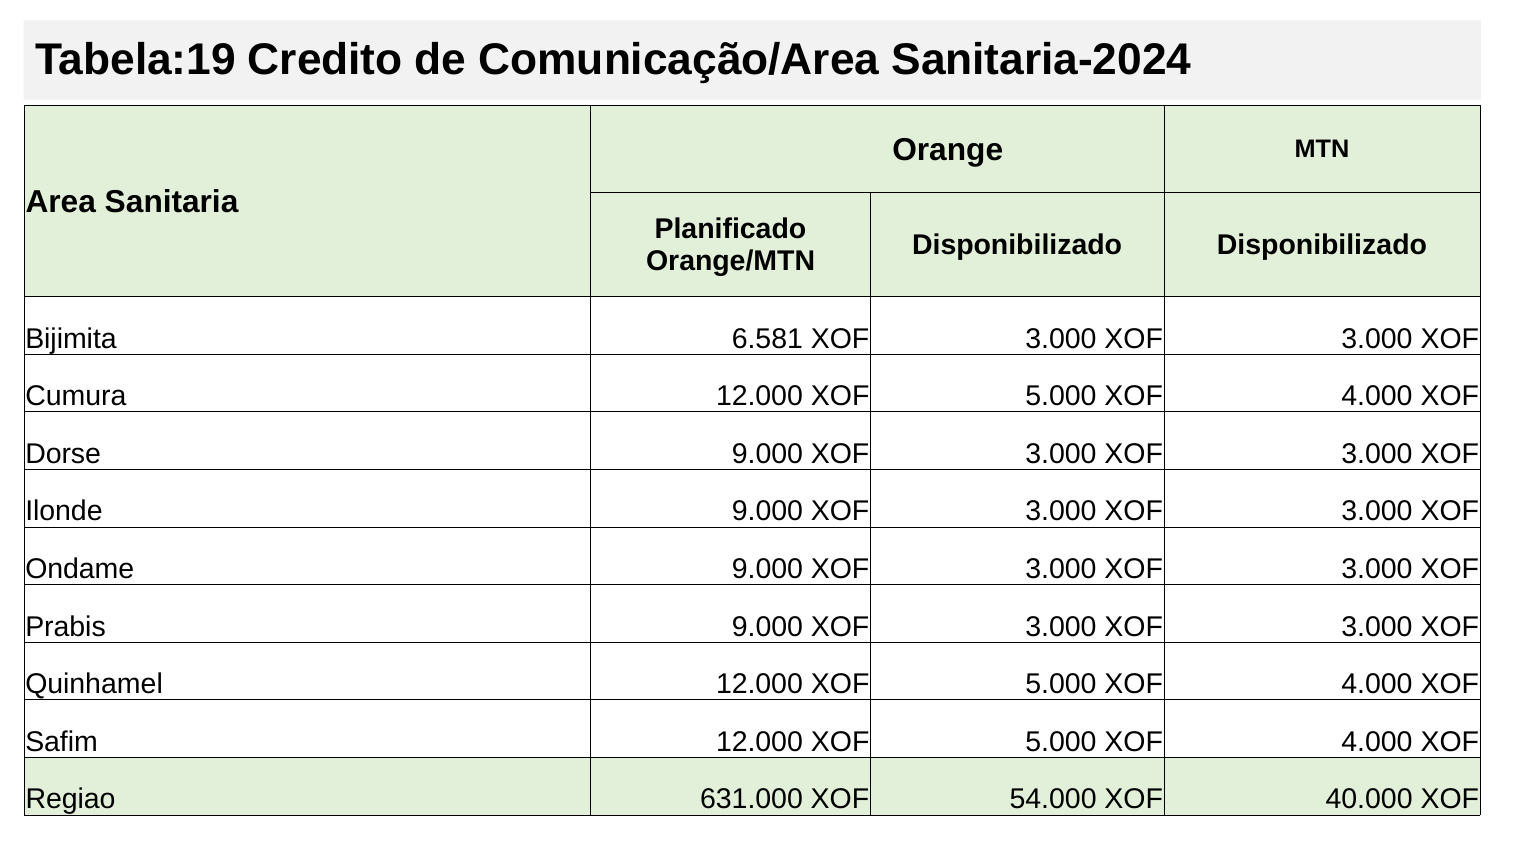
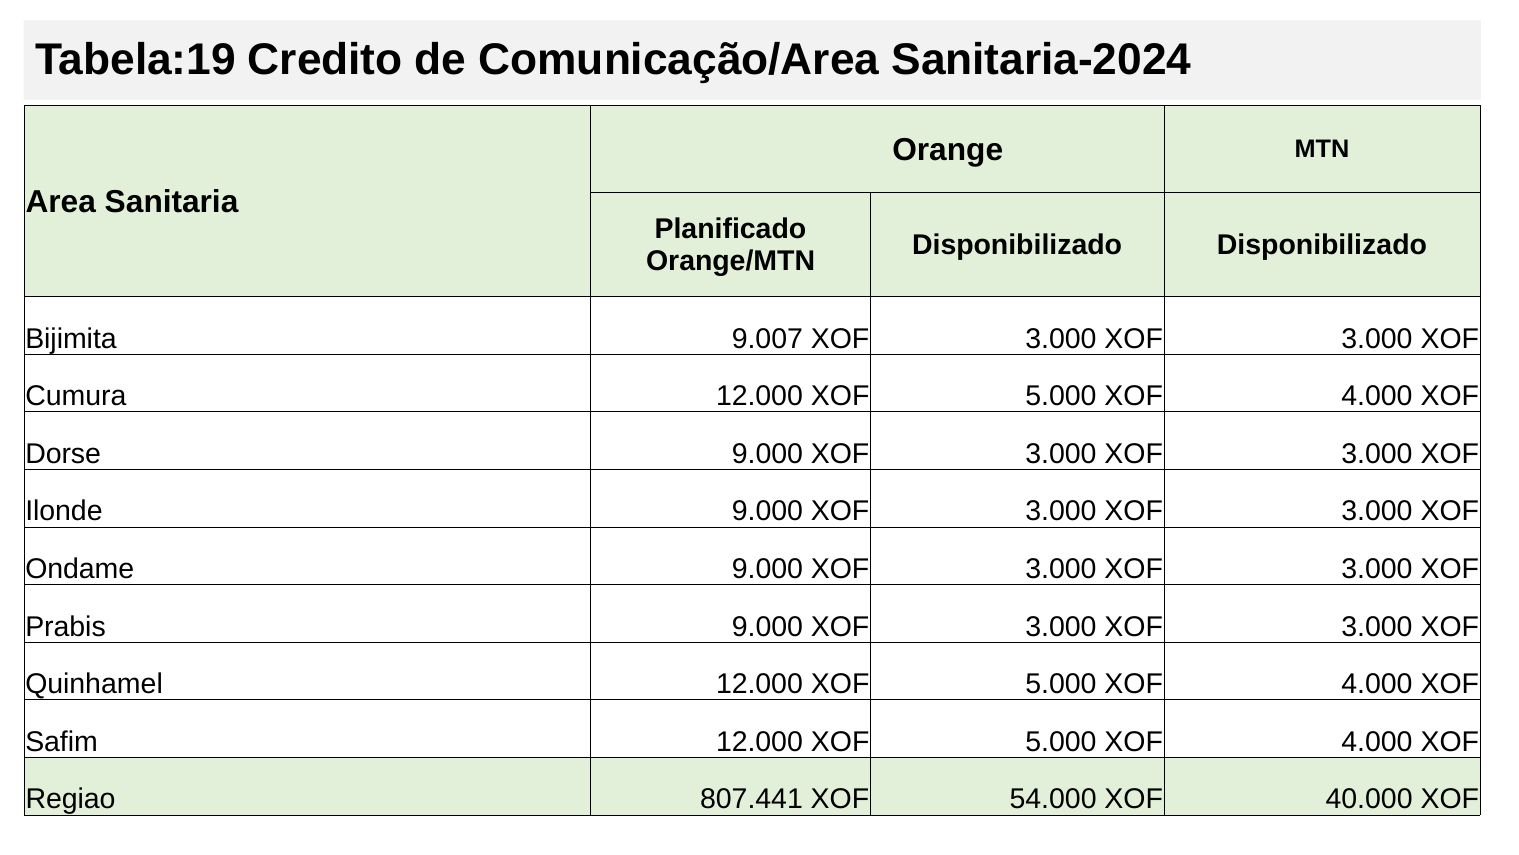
6.581: 6.581 -> 9.007
631.000: 631.000 -> 807.441
